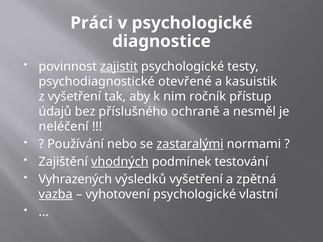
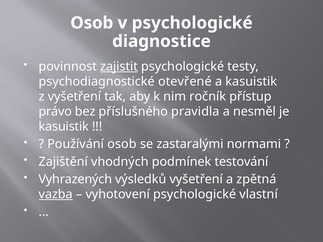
Práci at (92, 23): Práci -> Osob
údajů: údajů -> právo
ochraně: ochraně -> pravidla
neléčení at (64, 127): neléčení -> kasuistik
Používání nebo: nebo -> osob
zastaralými underline: present -> none
vhodných underline: present -> none
